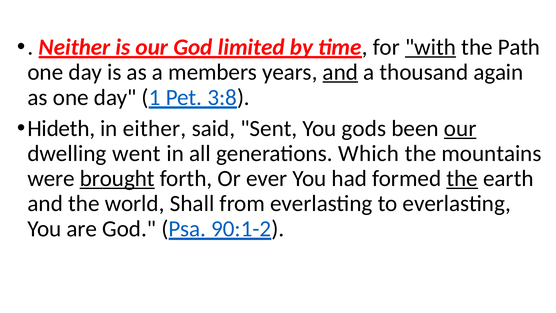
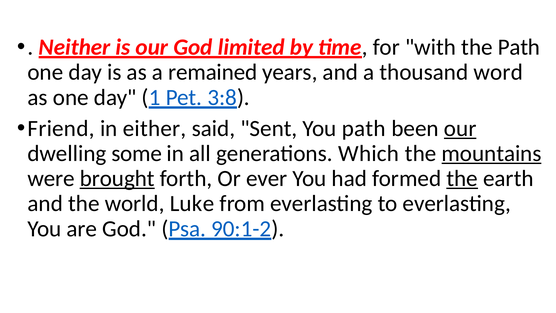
with underline: present -> none
members: members -> remained
and at (340, 72) underline: present -> none
again: again -> word
Hideth: Hideth -> Friend
You gods: gods -> path
went: went -> some
mountains underline: none -> present
Shall: Shall -> Luke
